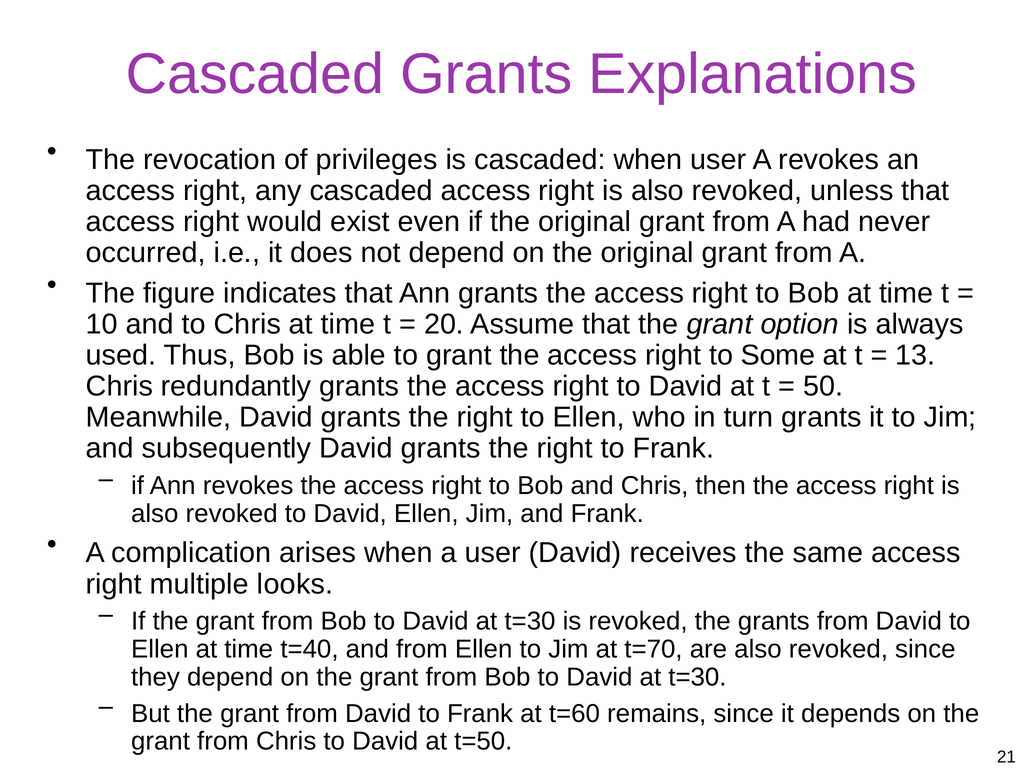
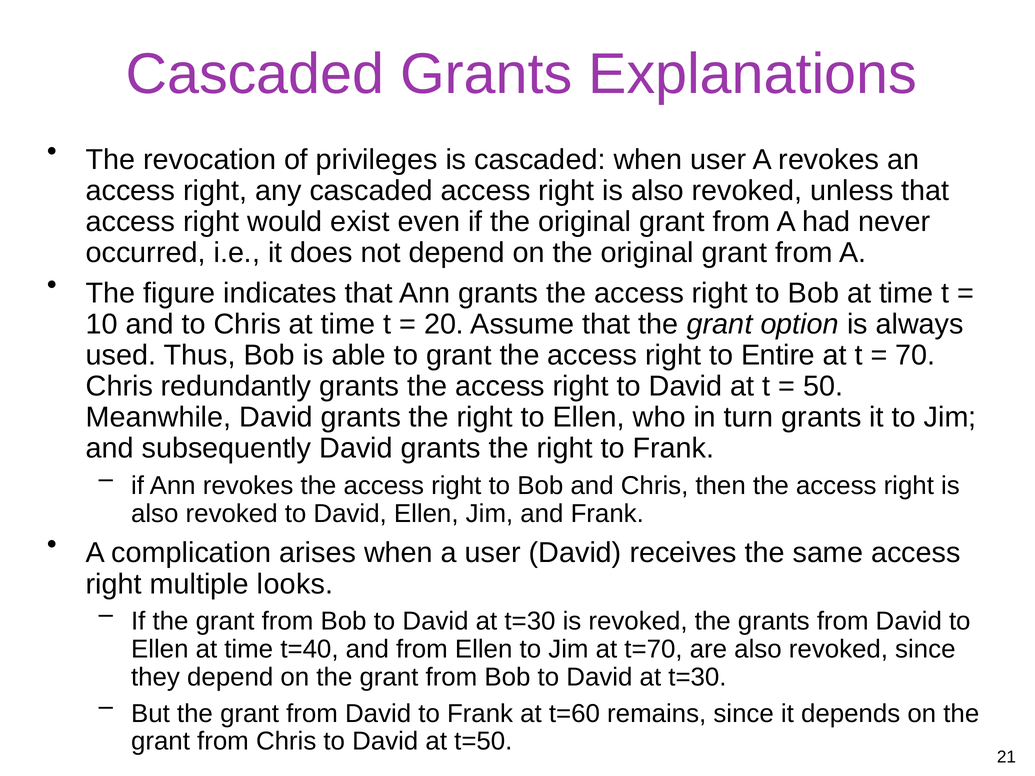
Some: Some -> Entire
13: 13 -> 70
